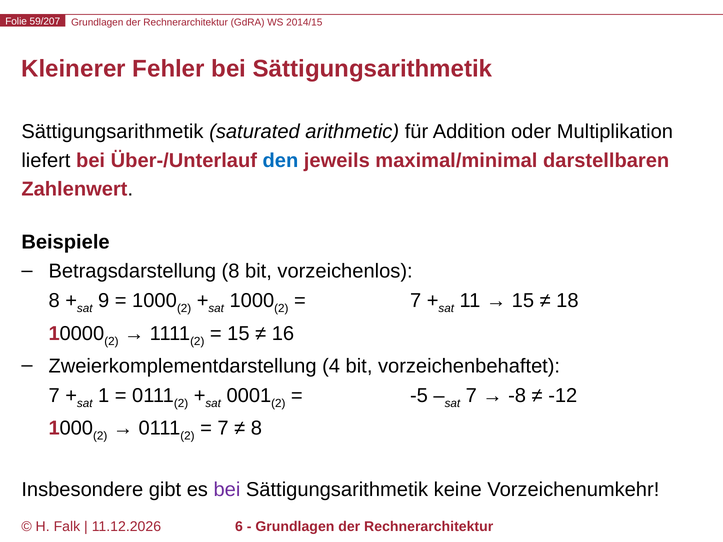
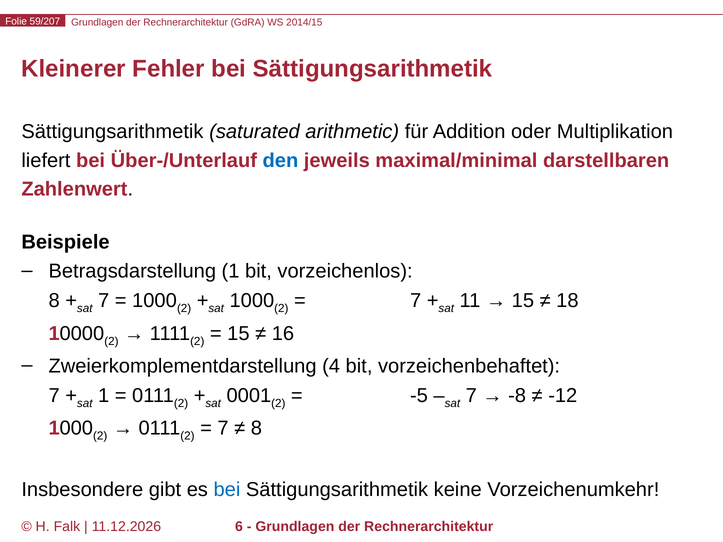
Betragsdarstellung 8: 8 -> 1
9 at (104, 301): 9 -> 7
bei at (227, 490) colour: purple -> blue
